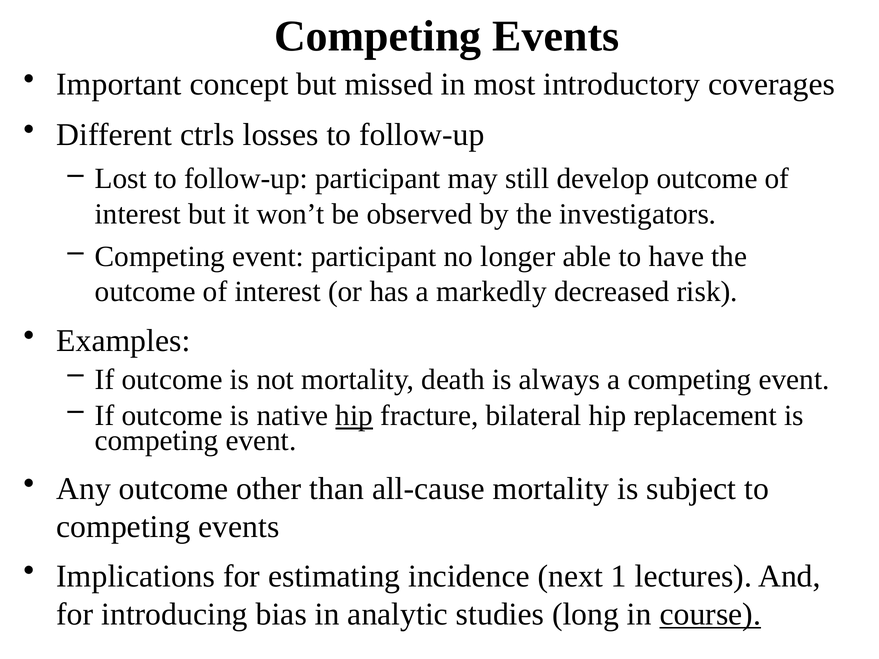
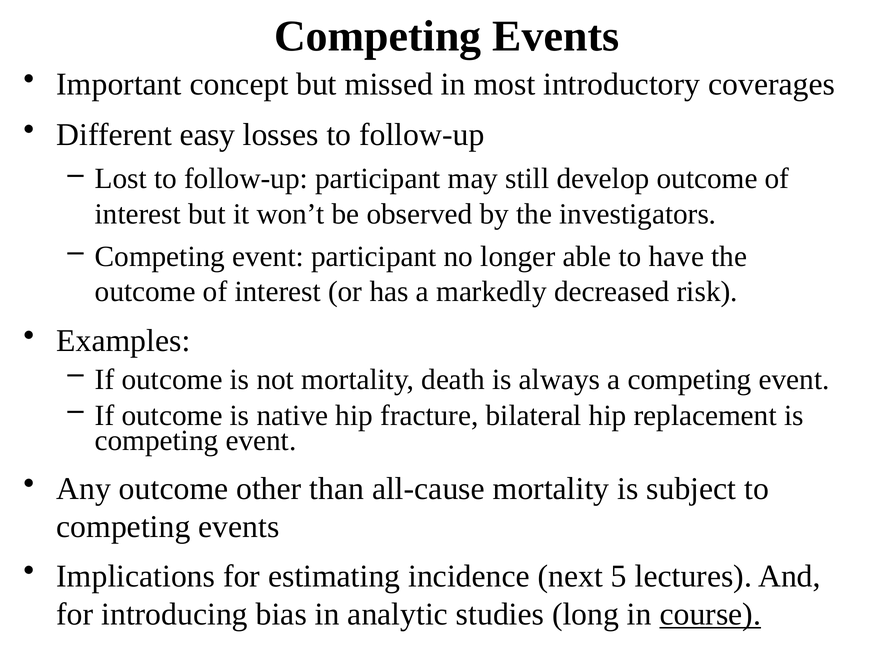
ctrls: ctrls -> easy
hip at (354, 416) underline: present -> none
1: 1 -> 5
